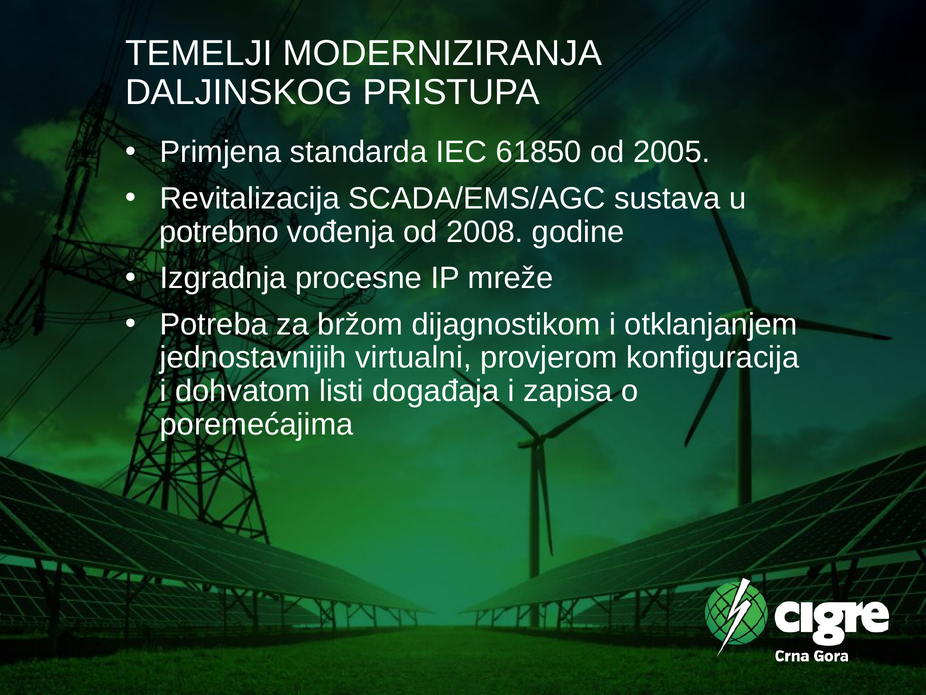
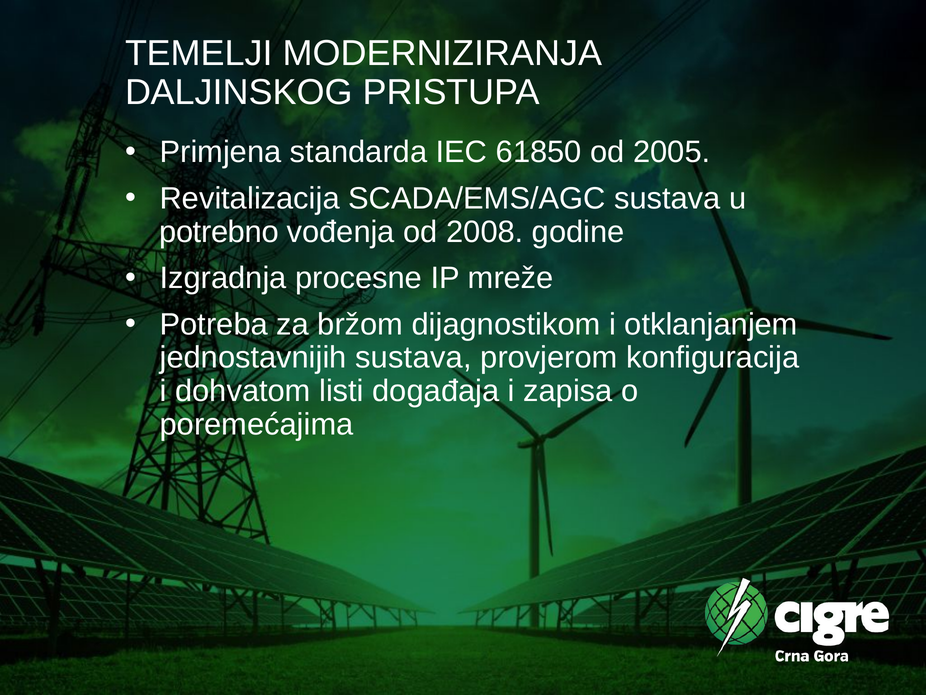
jednostavnijih virtualni: virtualni -> sustava
